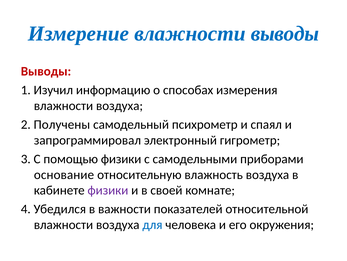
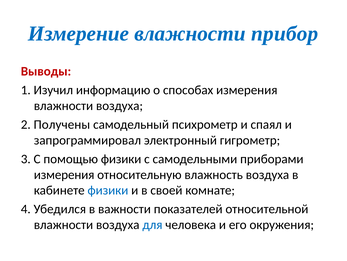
влажности выводы: выводы -> прибор
основание at (64, 174): основание -> измерения
физики at (108, 190) colour: purple -> blue
